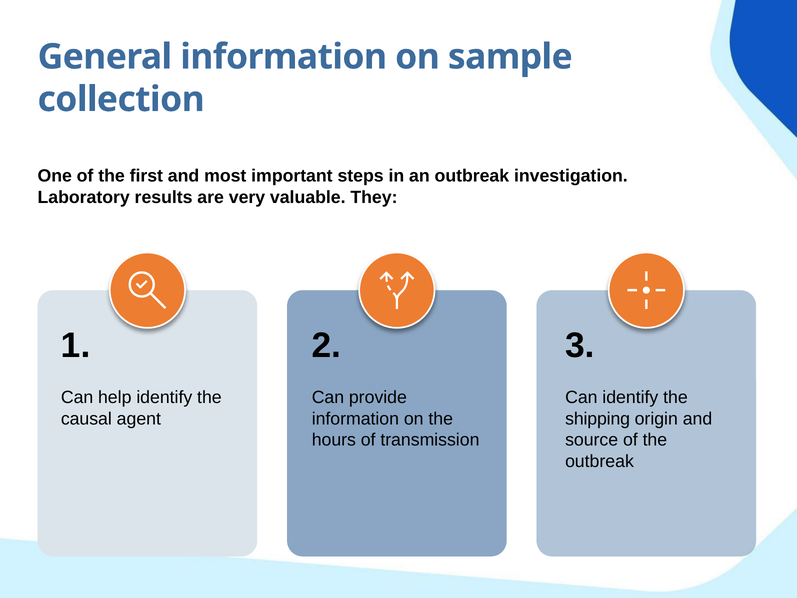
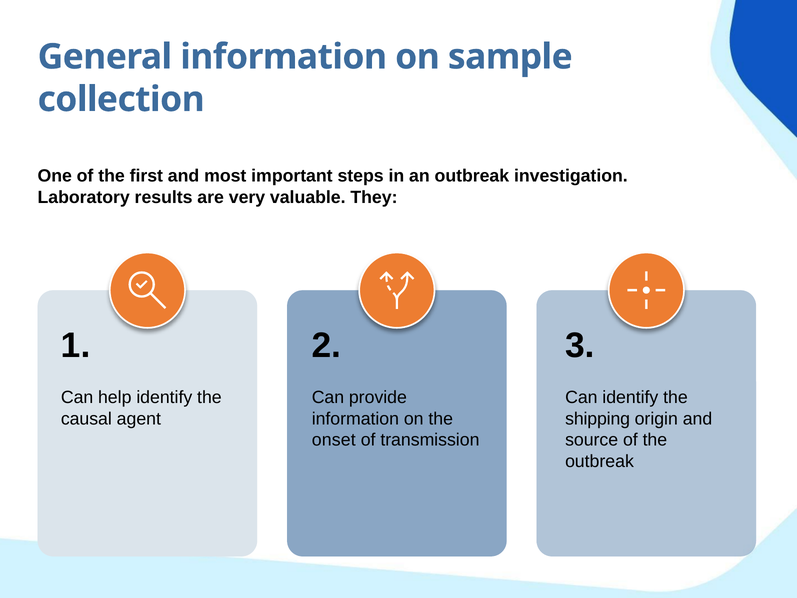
hours: hours -> onset
